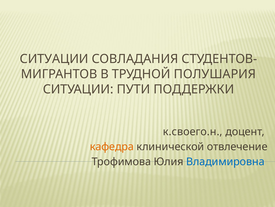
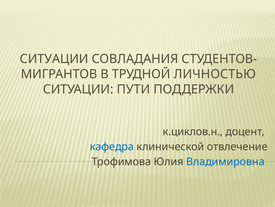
ПОЛУШАРИЯ: ПОЛУШАРИЯ -> ЛИЧНОСТЬЮ
к.своего.н: к.своего.н -> к.циклов.н
кафедра colour: orange -> blue
